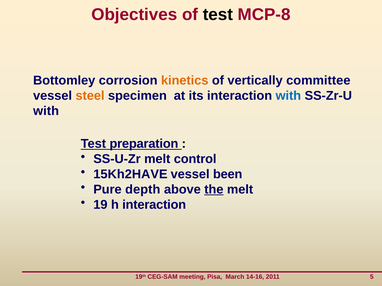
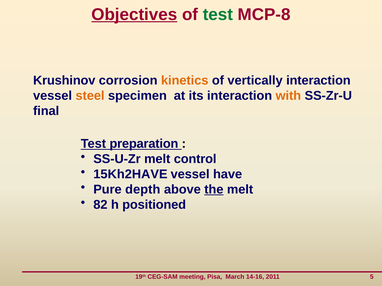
Objectives underline: none -> present
test at (218, 15) colour: black -> green
Bottomley: Bottomley -> Krushinov
vertically committee: committee -> interaction
with at (288, 96) colour: blue -> orange
with at (46, 111): with -> final
been: been -> have
19: 19 -> 82
h interaction: interaction -> positioned
